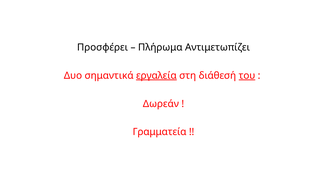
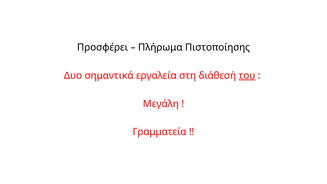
Αντιμετωπίζει: Αντιμετωπίζει -> Πιστοποίησης
εργαλεία underline: present -> none
Δωρεάν: Δωρεάν -> Μεγάλη
